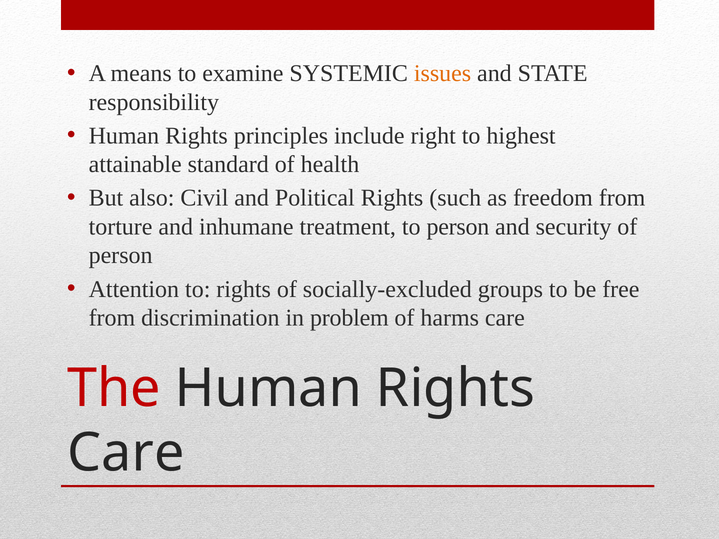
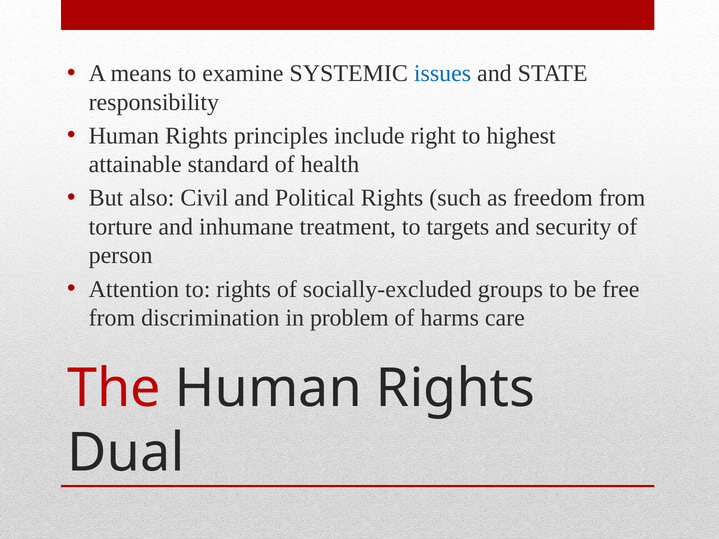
issues colour: orange -> blue
to person: person -> targets
Care at (126, 453): Care -> Dual
